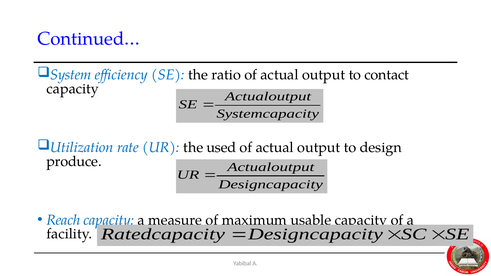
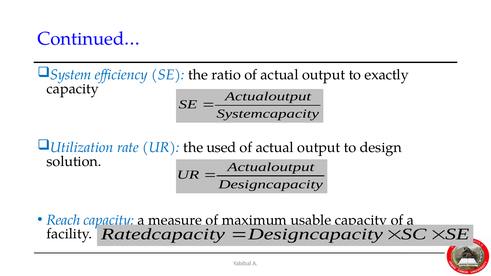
contact: contact -> exactly
produce: produce -> solution
